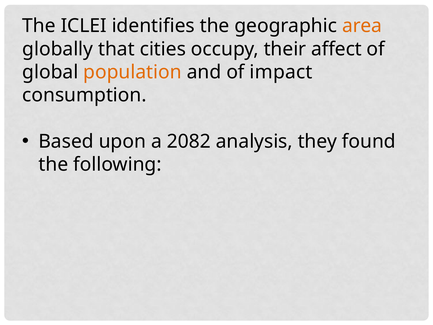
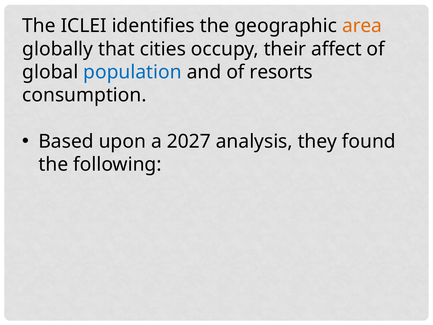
population colour: orange -> blue
impact: impact -> resorts
2082: 2082 -> 2027
